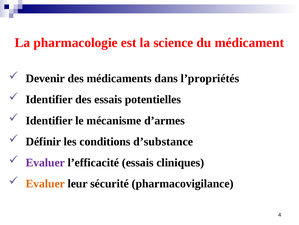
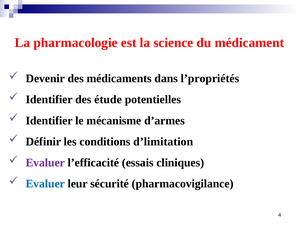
des essais: essais -> étude
d’substance: d’substance -> d’limitation
Evaluer at (45, 183) colour: orange -> blue
